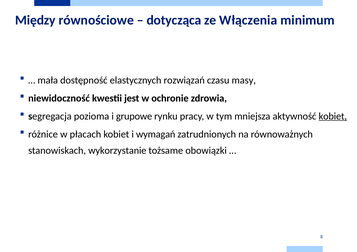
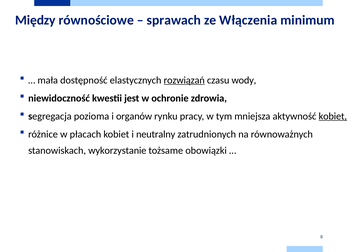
dotycząca: dotycząca -> sprawach
rozwiązań underline: none -> present
masy: masy -> wody
grupowe: grupowe -> organów
wymagań: wymagań -> neutralny
